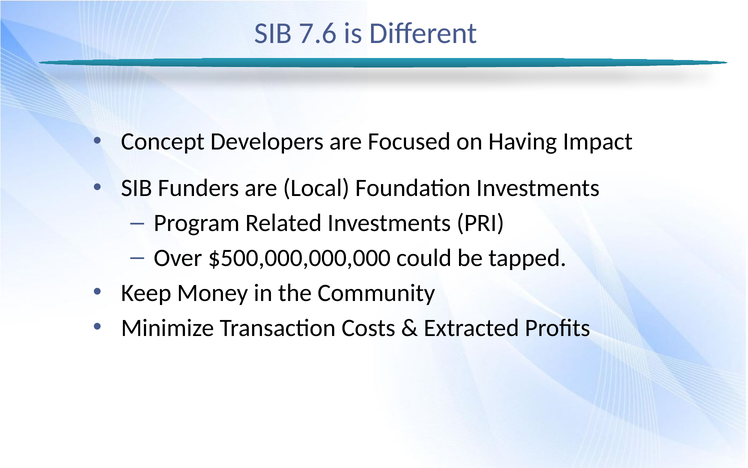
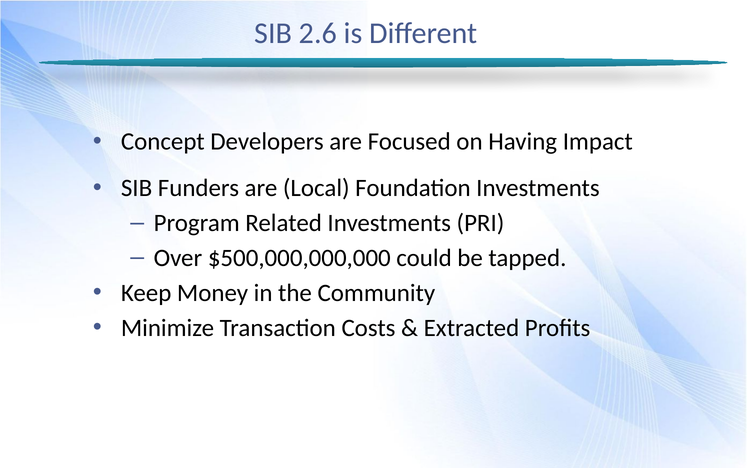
7.6: 7.6 -> 2.6
